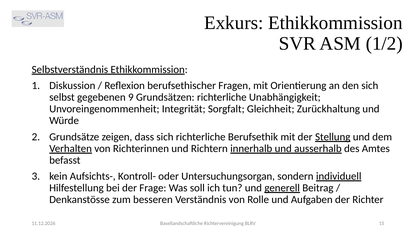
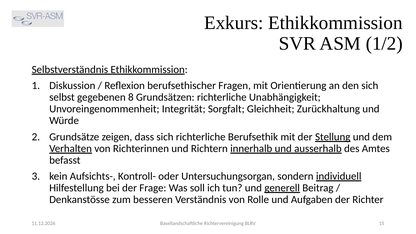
9: 9 -> 8
